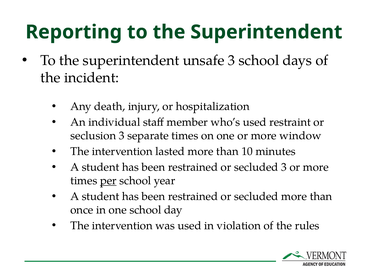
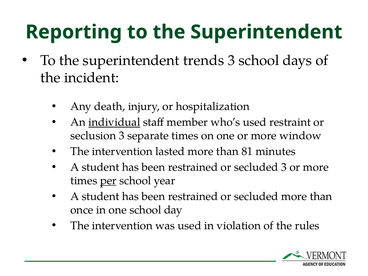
unsafe: unsafe -> trends
individual underline: none -> present
10: 10 -> 81
